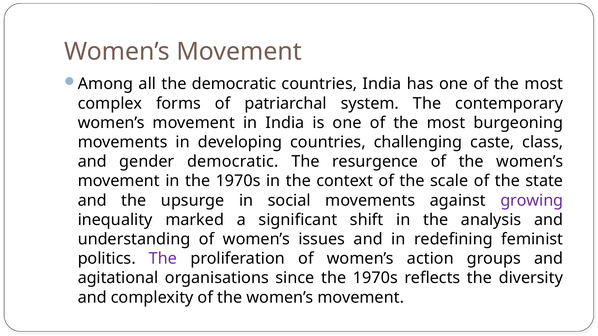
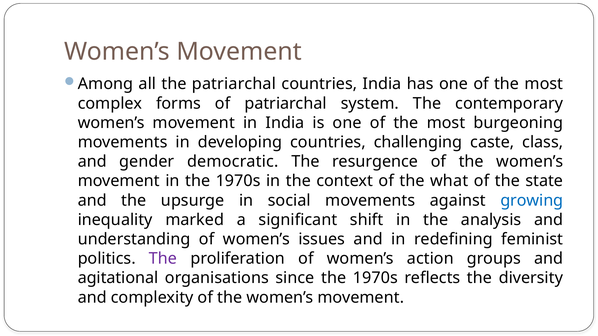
the democratic: democratic -> patriarchal
scale: scale -> what
growing colour: purple -> blue
